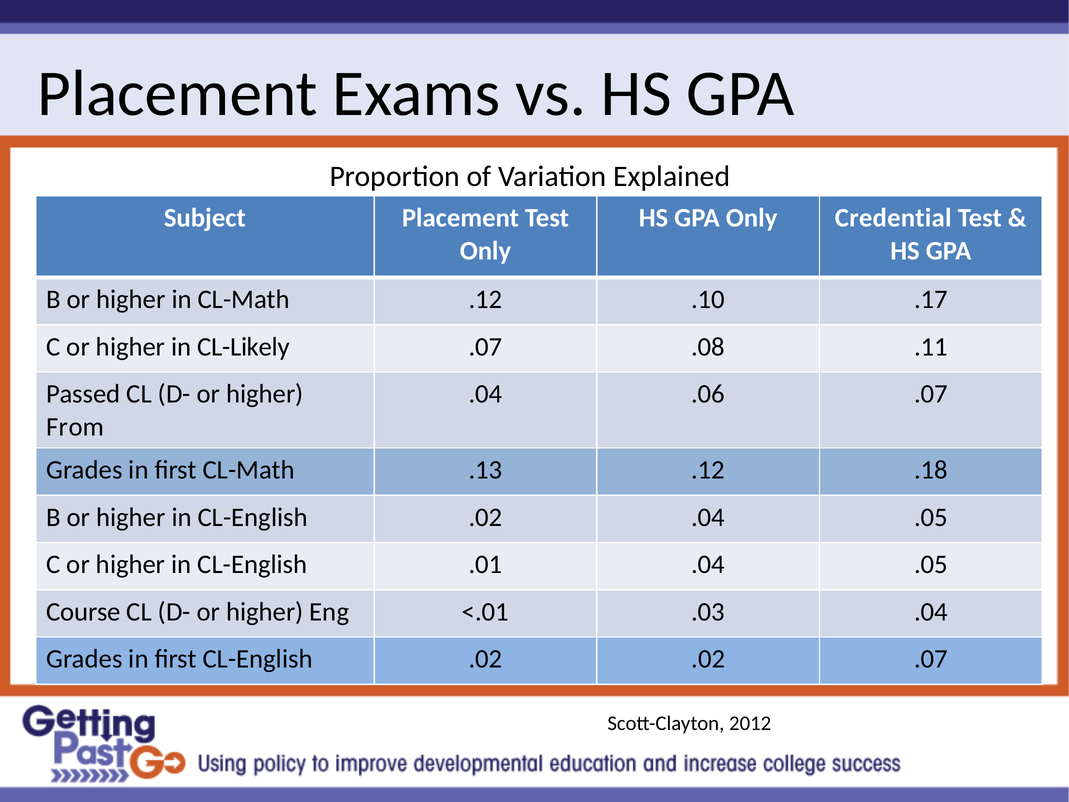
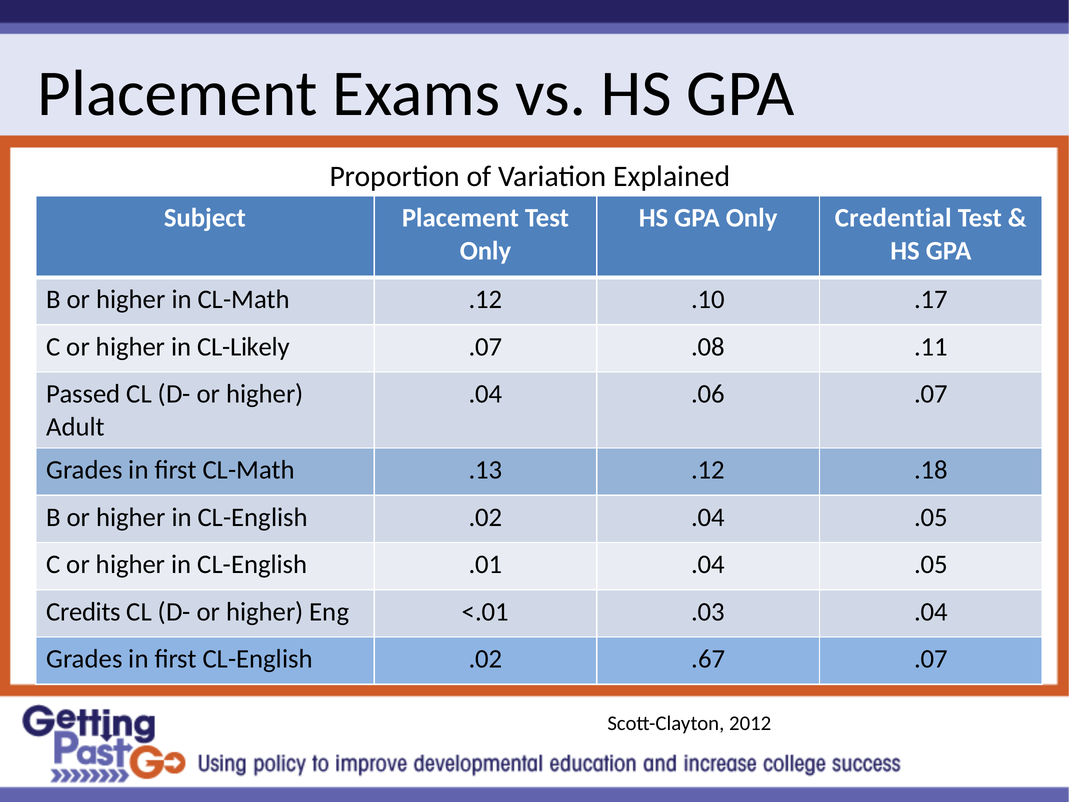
From: From -> Adult
Course: Course -> Credits
.02 .02: .02 -> .67
